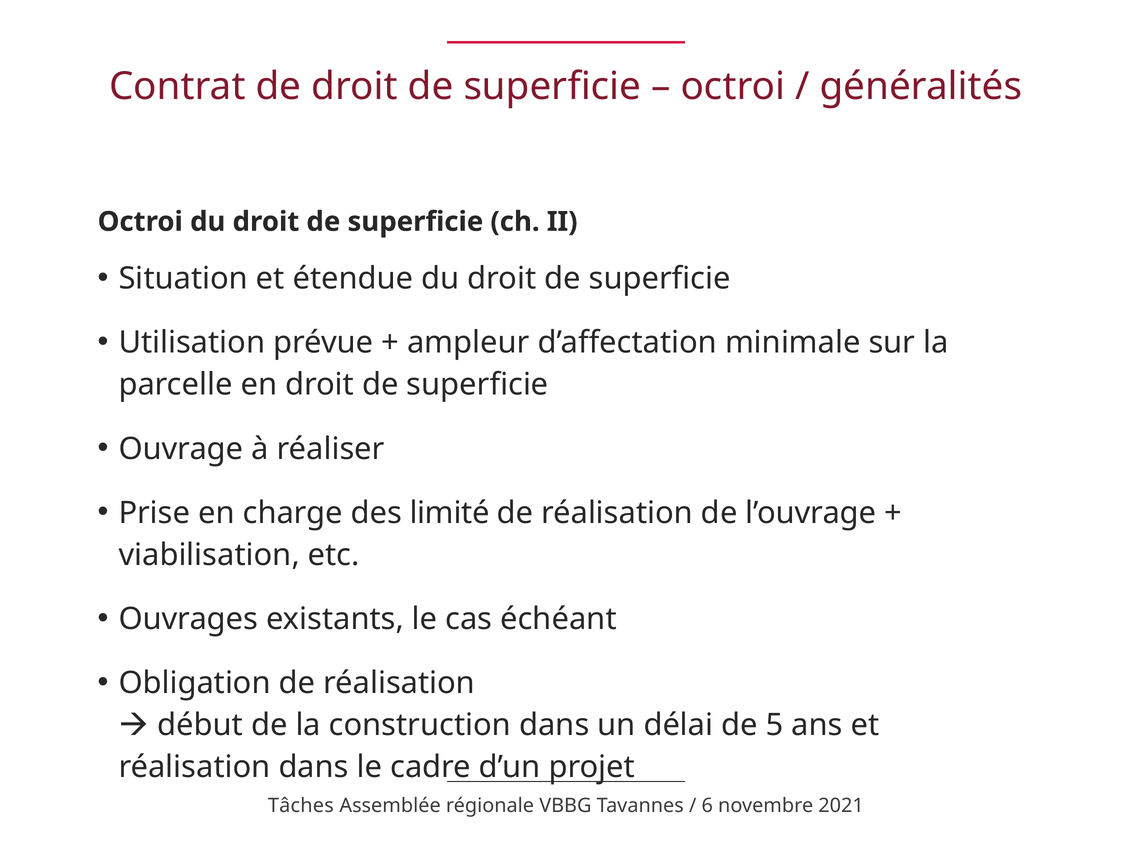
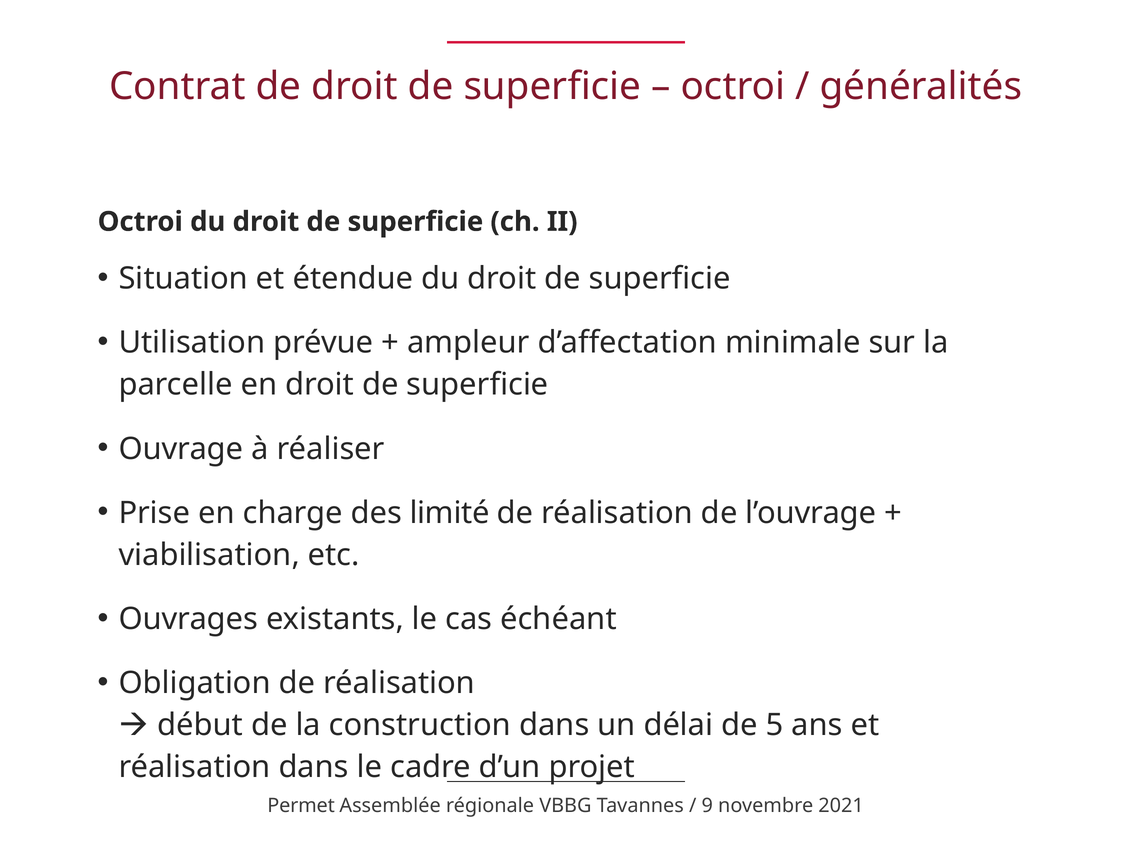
Tâches: Tâches -> Permet
6: 6 -> 9
